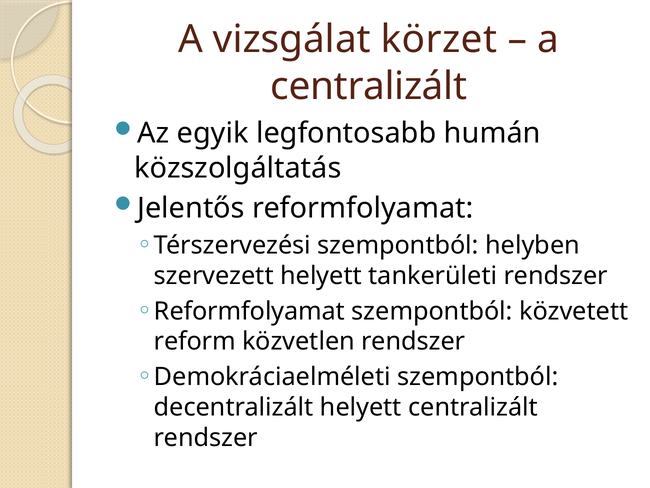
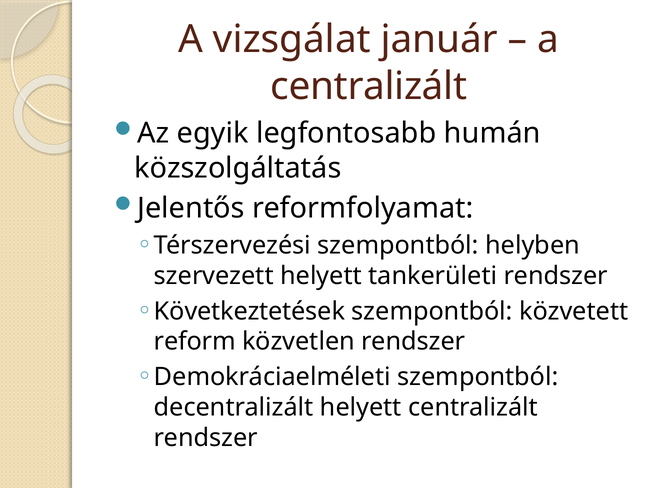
körzet: körzet -> január
Reformfolyamat at (249, 311): Reformfolyamat -> Következtetések
